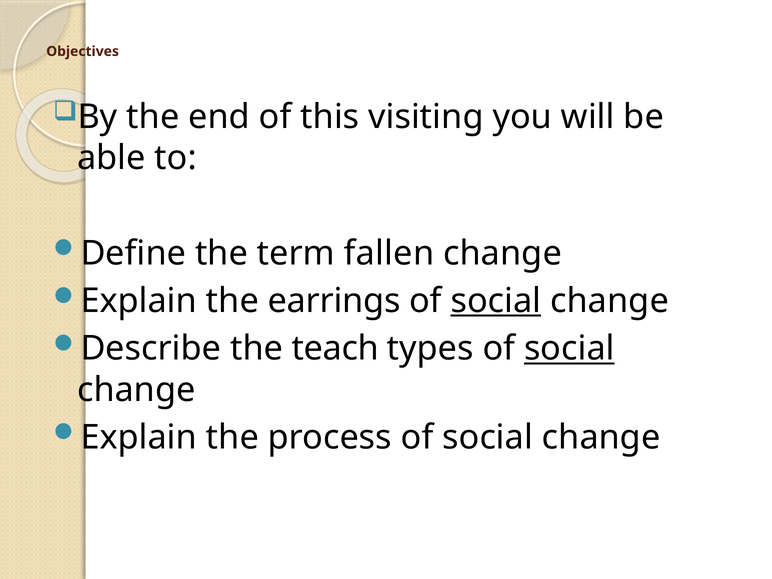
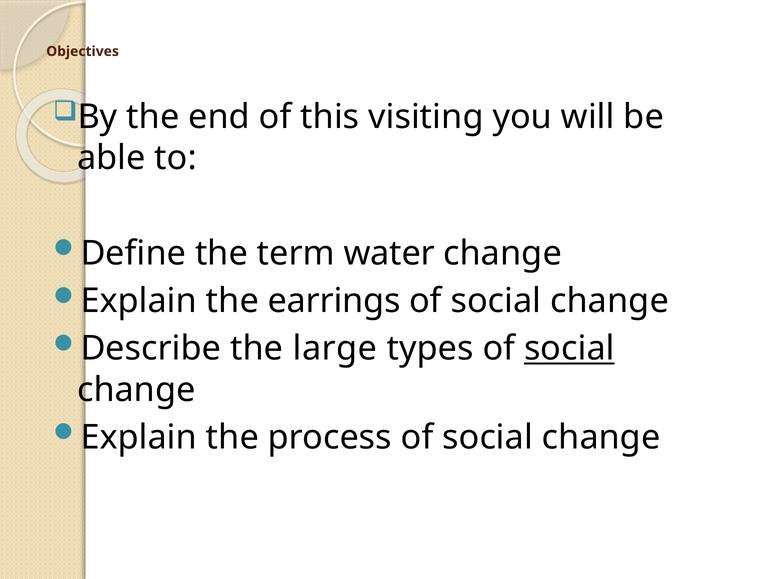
fallen: fallen -> water
social at (496, 301) underline: present -> none
teach: teach -> large
